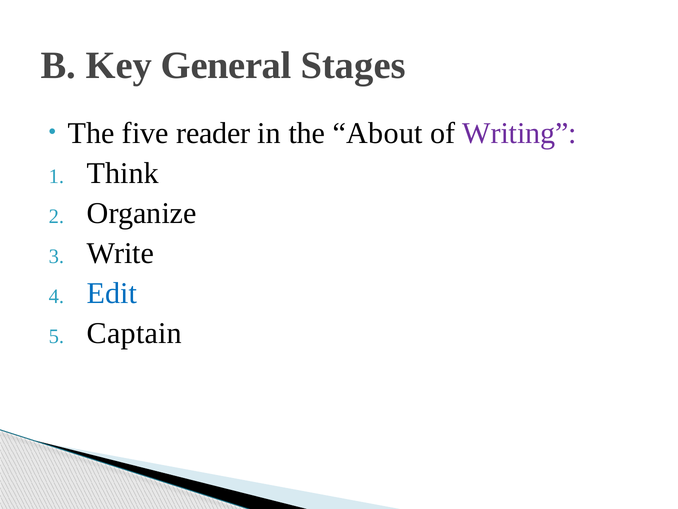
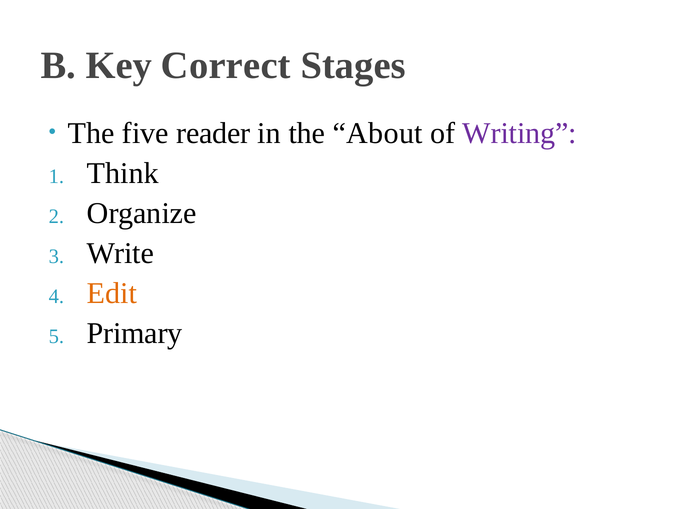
General: General -> Correct
Edit colour: blue -> orange
Captain: Captain -> Primary
